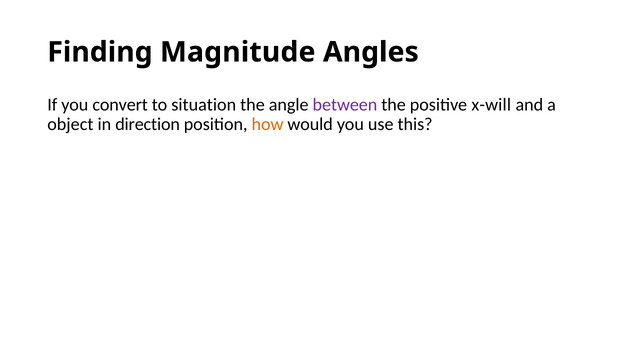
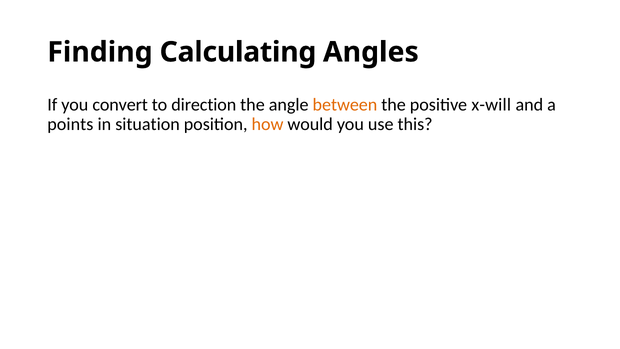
Magnitude: Magnitude -> Calculating
situation: situation -> direction
between colour: purple -> orange
object: object -> points
direction: direction -> situation
